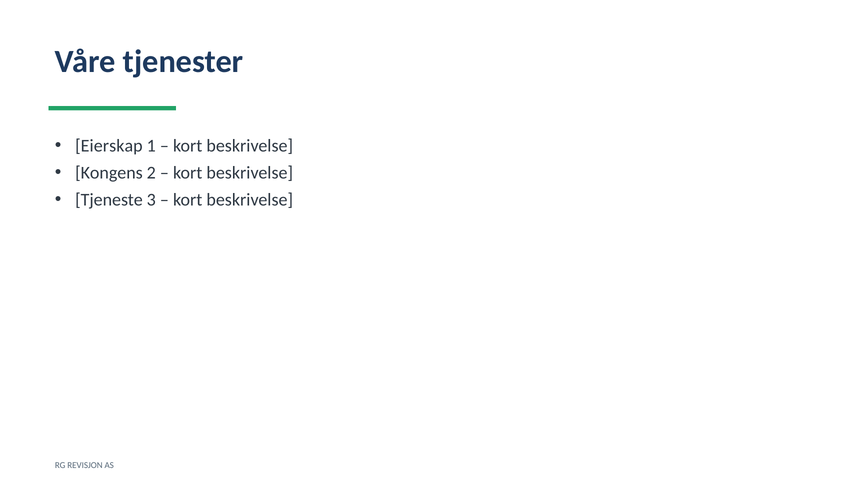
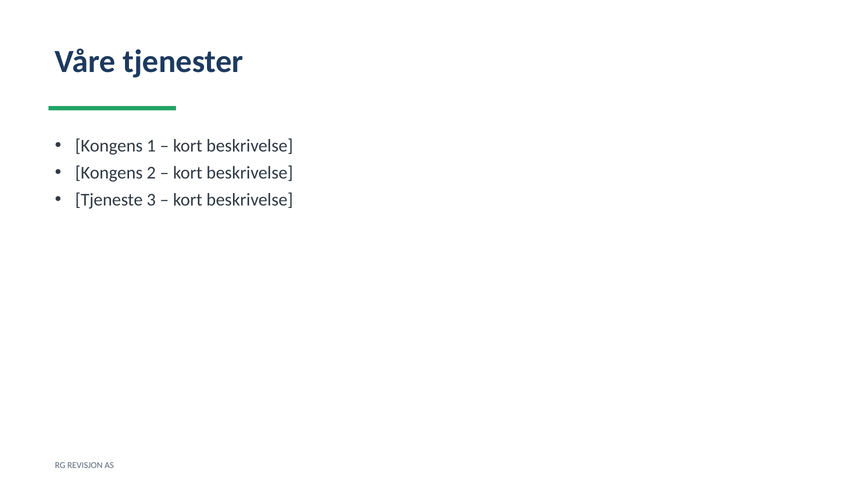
Eierskap at (109, 146): Eierskap -> Kongens
